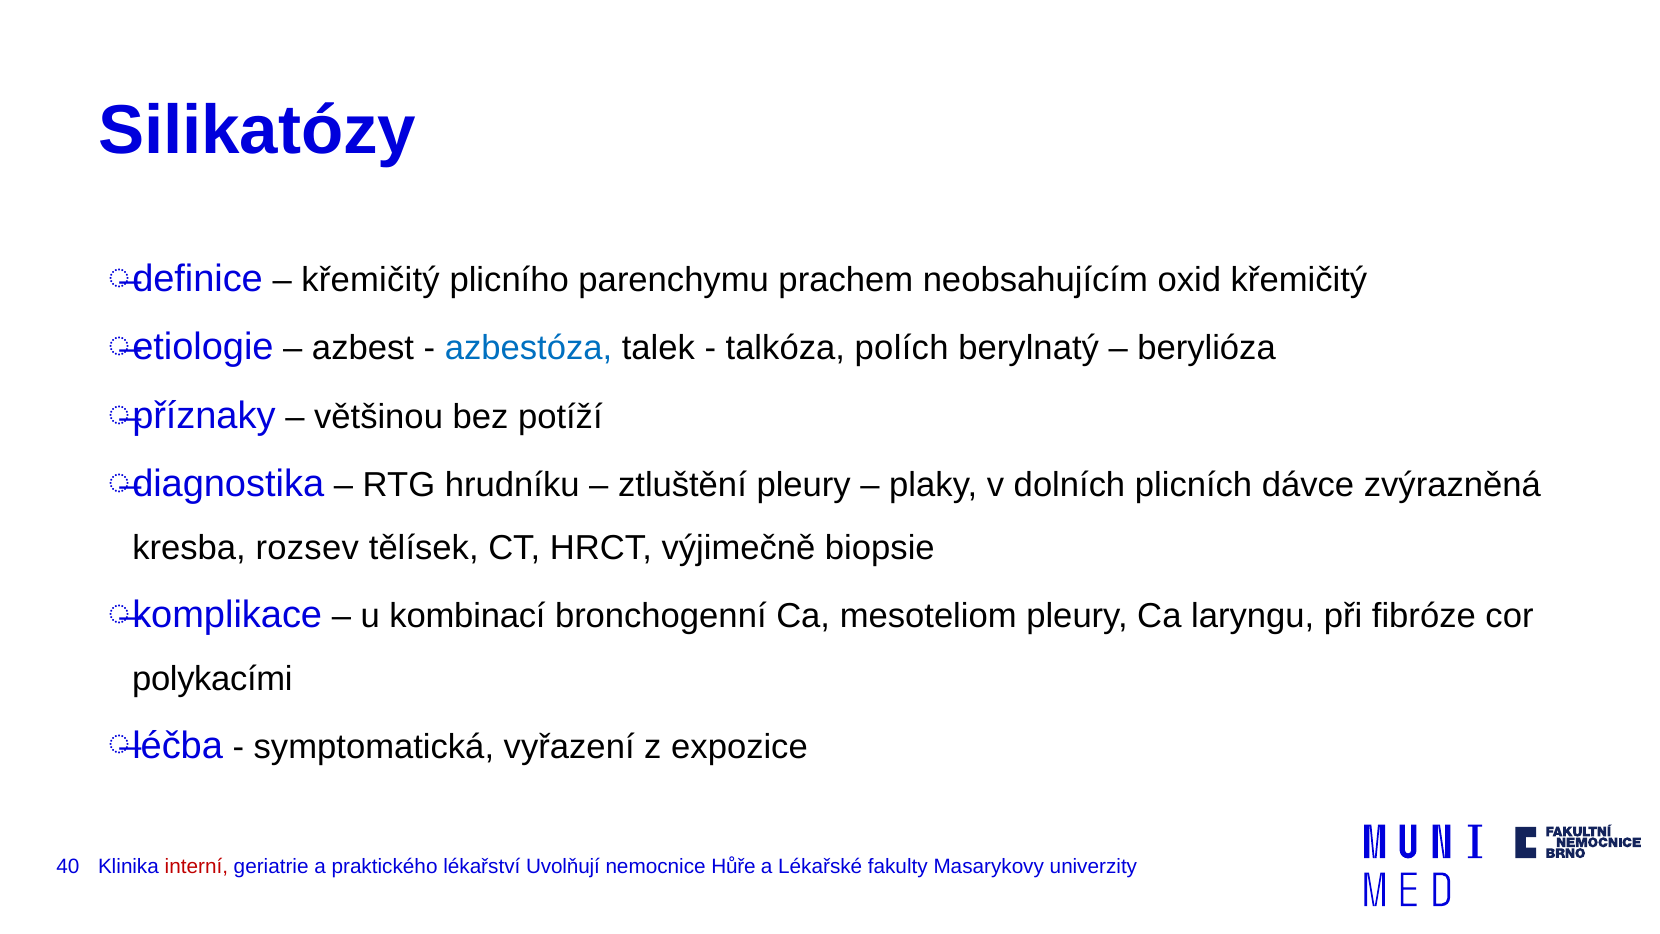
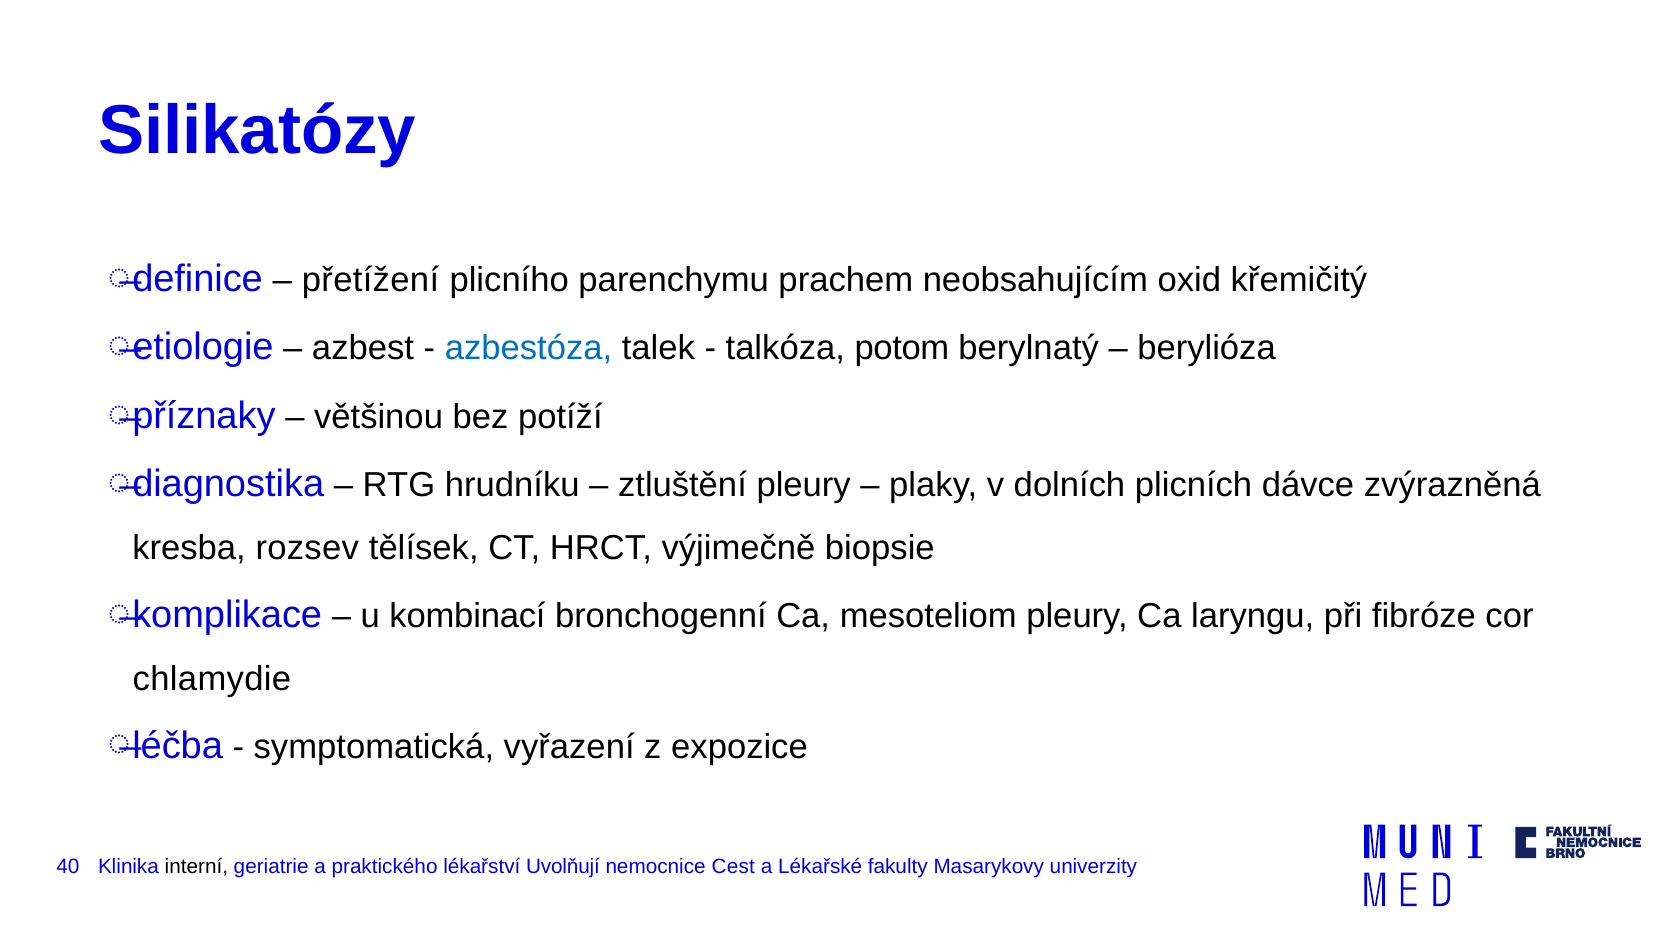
křemičitý at (371, 280): křemičitý -> přetížení
polích: polích -> potom
polykacími: polykacími -> chlamydie
interní colour: red -> black
Hůře: Hůře -> Cest
